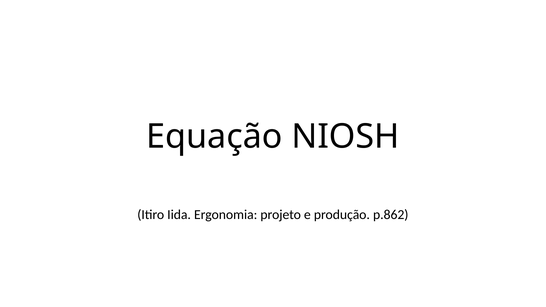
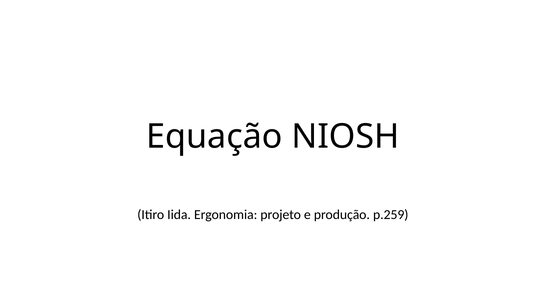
p.862: p.862 -> p.259
